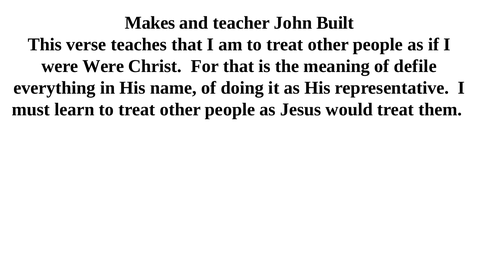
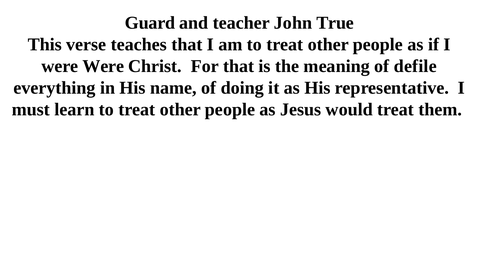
Makes: Makes -> Guard
Built: Built -> True
